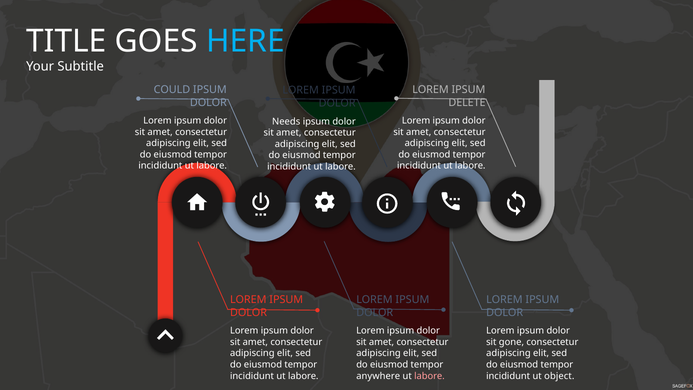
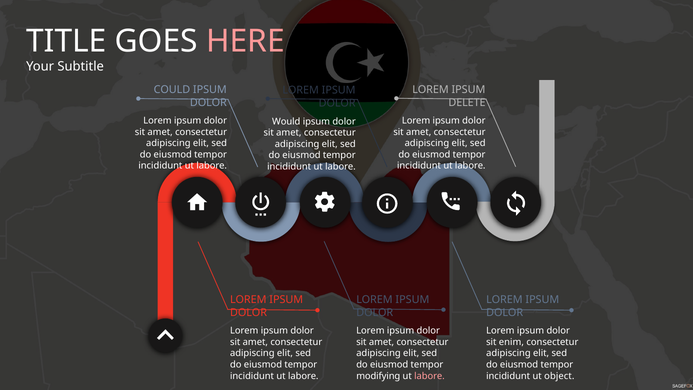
HERE colour: light blue -> pink
Needs: Needs -> Would
gone: gone -> enim
anywhere: anywhere -> modifying
